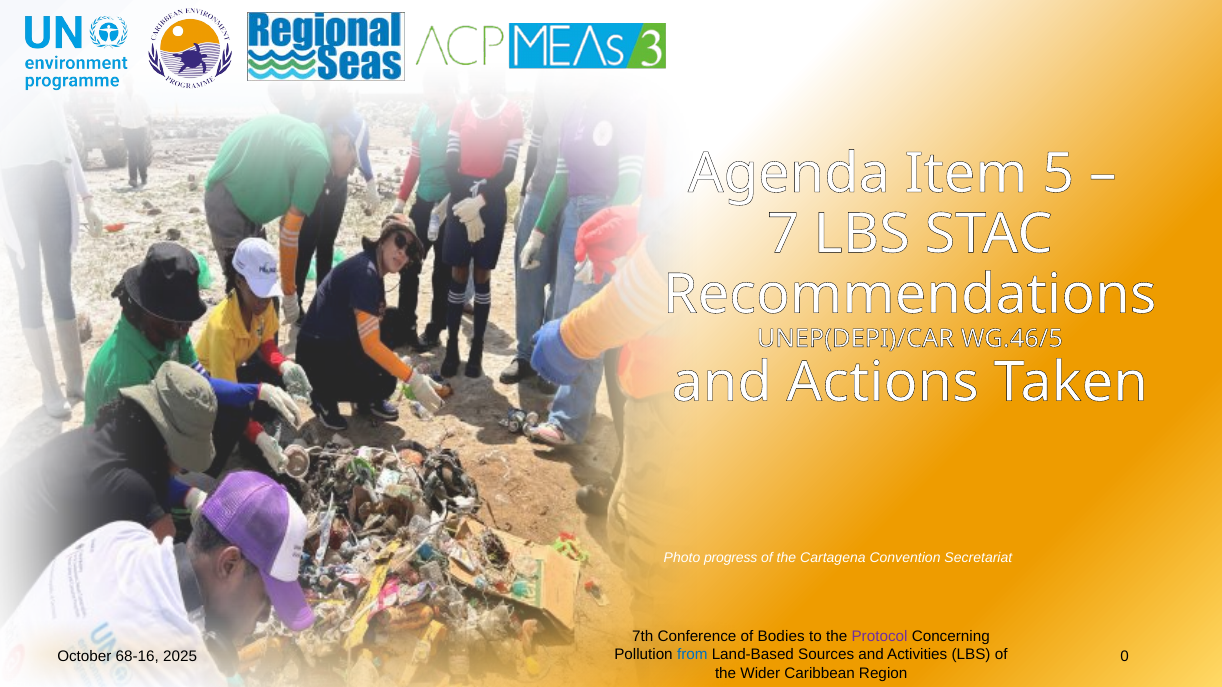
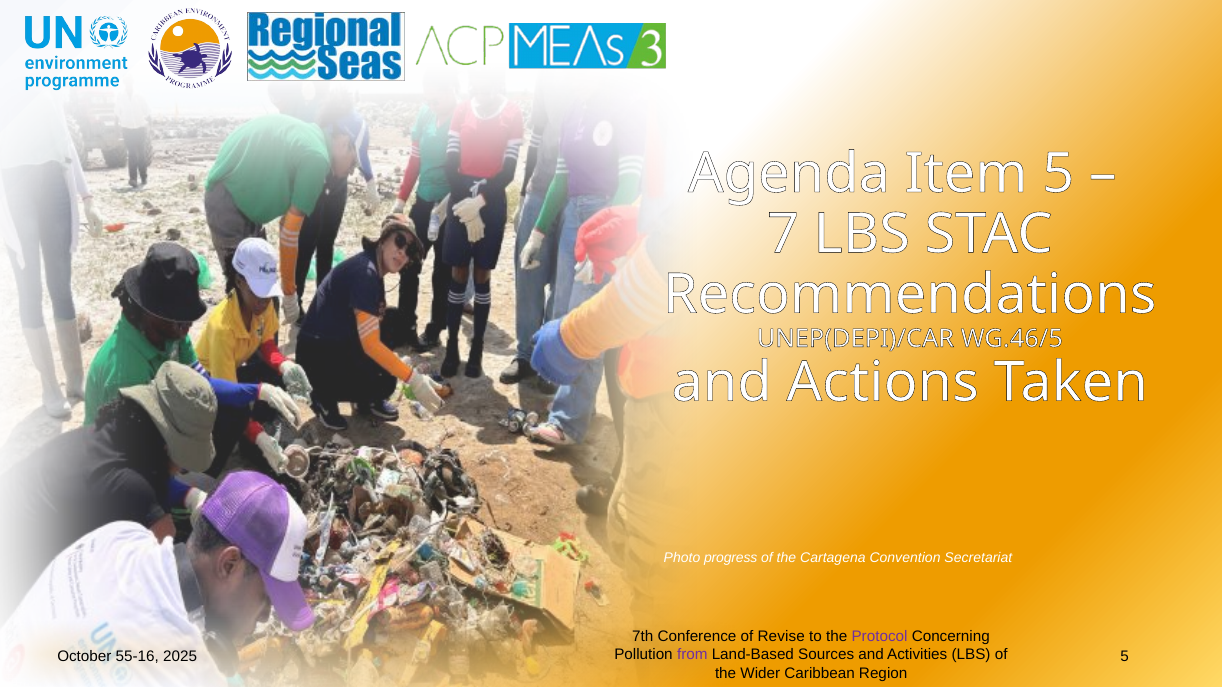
Bodies: Bodies -> Revise
from colour: blue -> purple
68-16: 68-16 -> 55-16
2025 0: 0 -> 5
